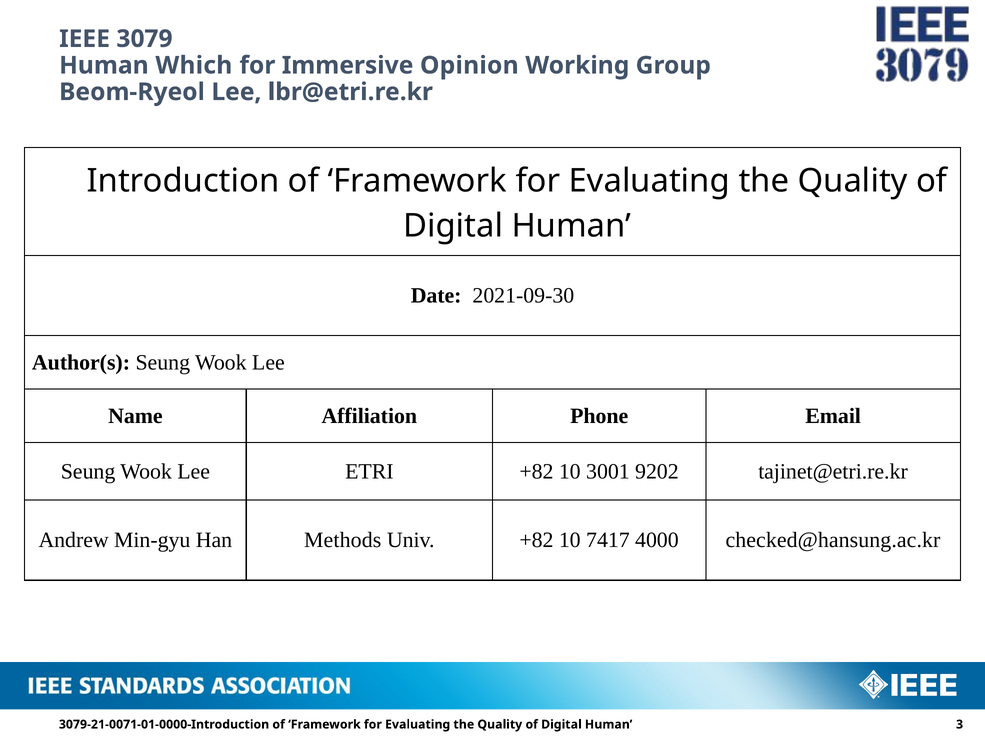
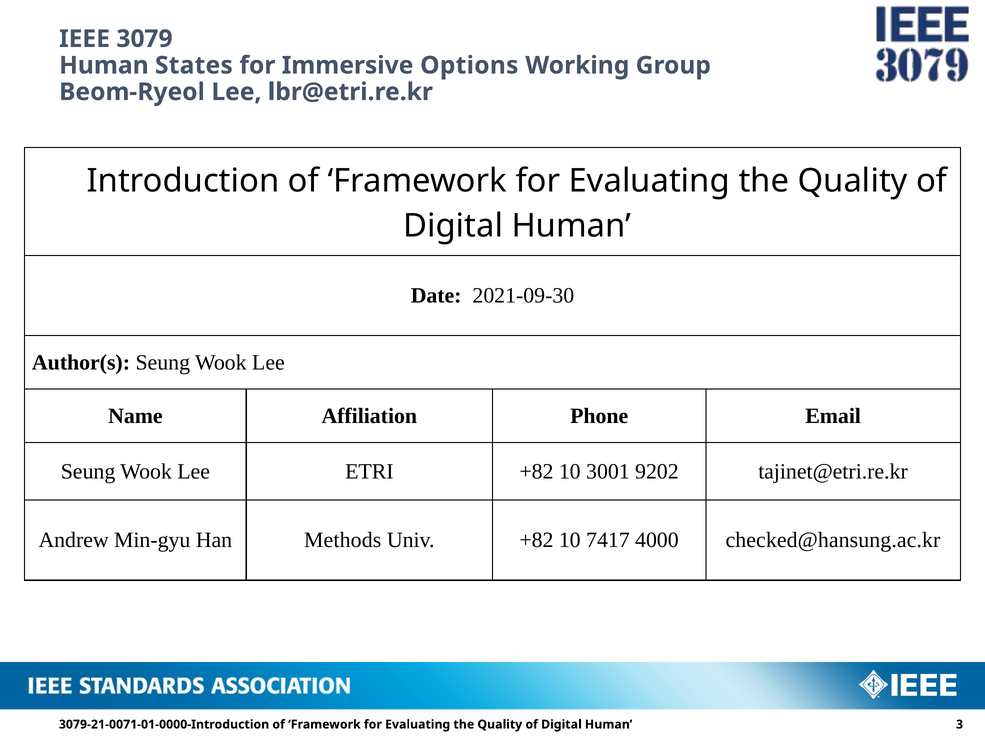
Which: Which -> States
Opinion: Opinion -> Options
